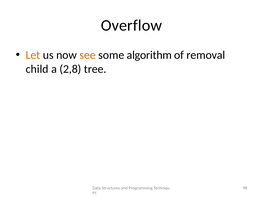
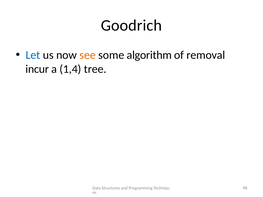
Overflow: Overflow -> Goodrich
Let colour: orange -> blue
child: child -> incur
2,8: 2,8 -> 1,4
